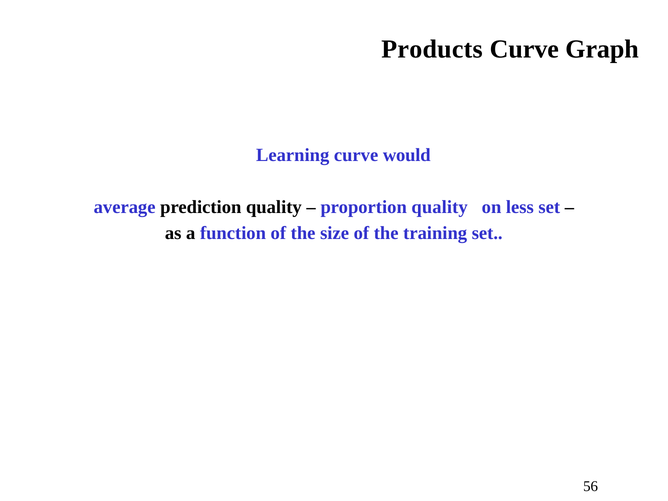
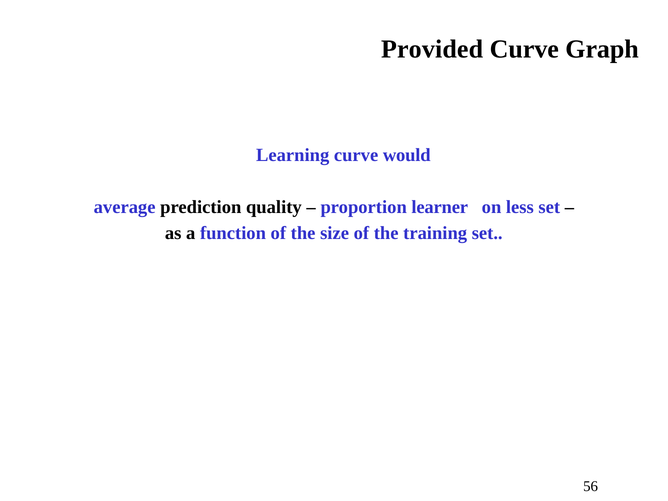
Products: Products -> Provided
proportion quality: quality -> learner
